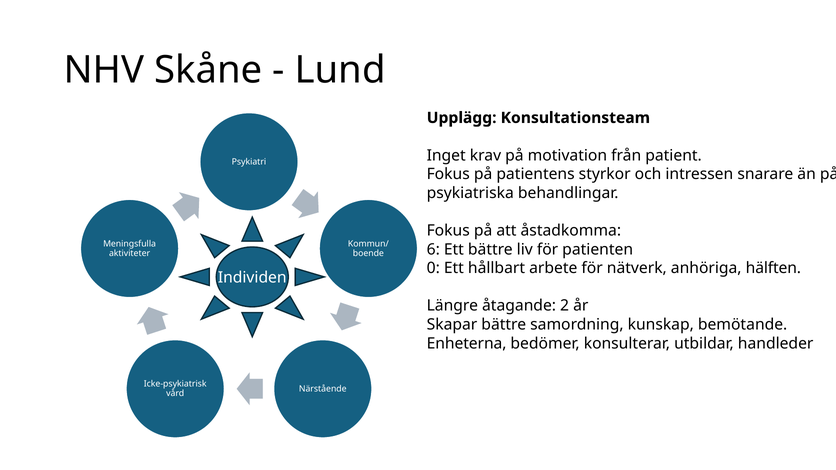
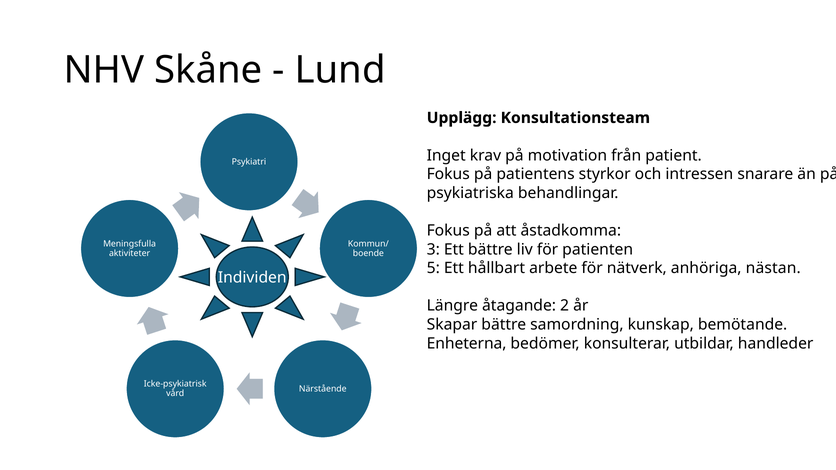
6: 6 -> 3
0: 0 -> 5
hälften: hälften -> nästan
